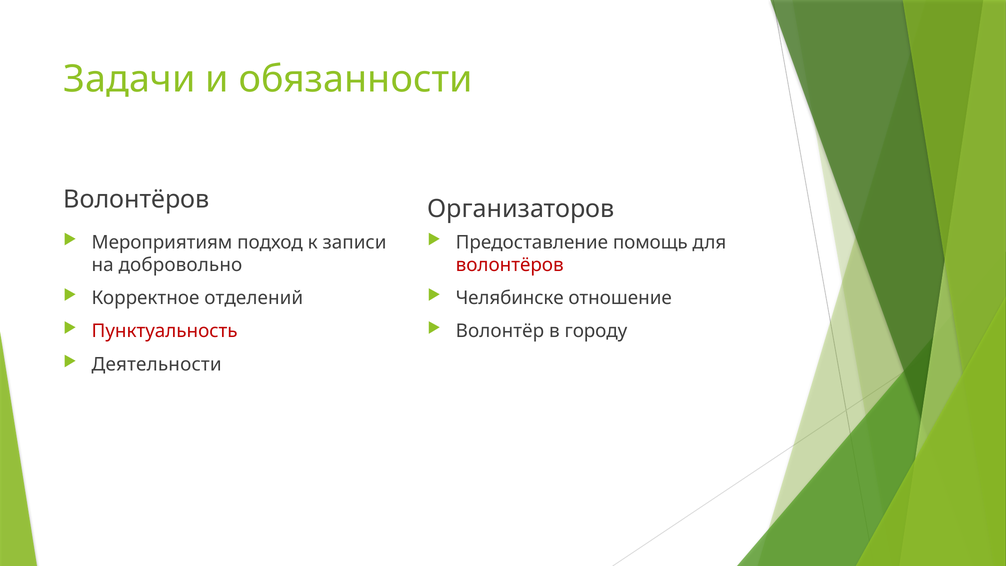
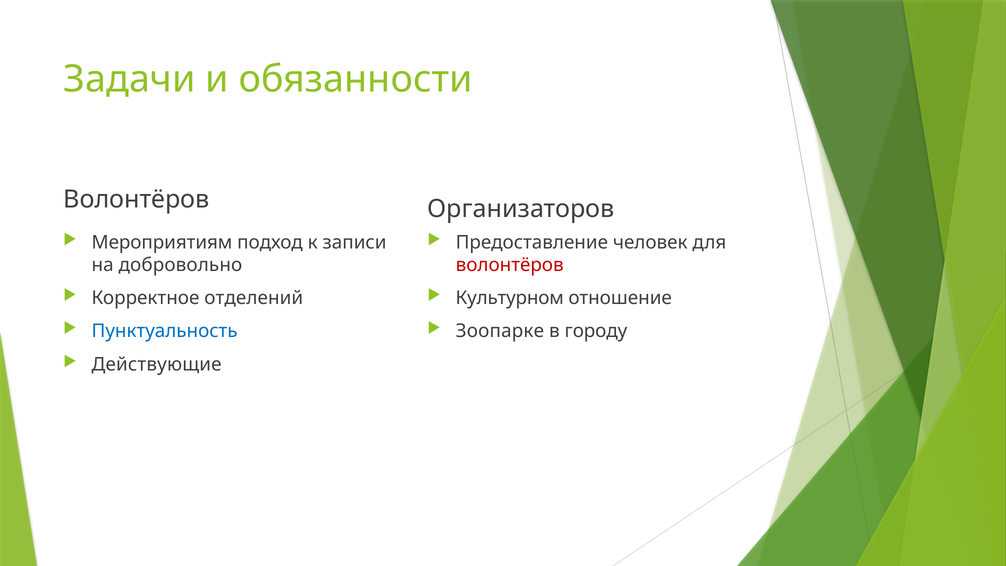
помощь: помощь -> человек
Челябинске: Челябинске -> Культурном
Пунктуальность colour: red -> blue
Волонтёр: Волонтёр -> Зоопарке
Деятельности: Деятельности -> Действующие
